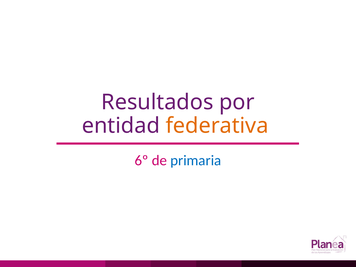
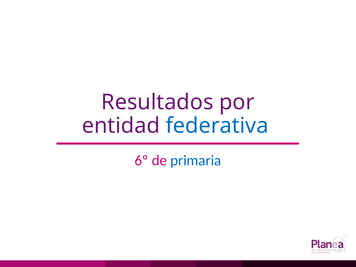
federativa colour: orange -> blue
